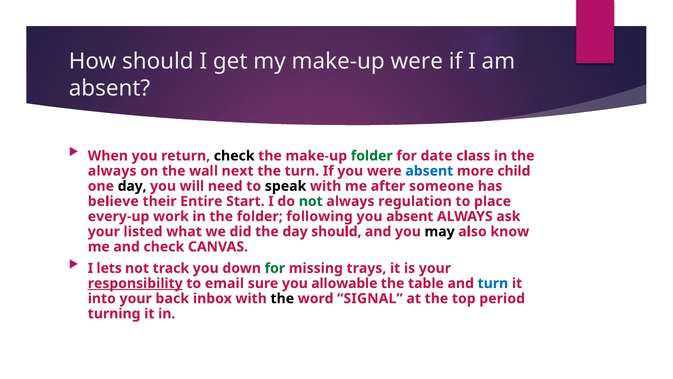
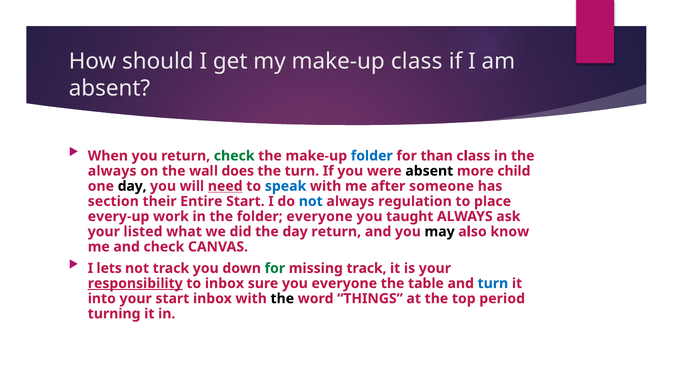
make-up were: were -> class
check at (234, 156) colour: black -> green
folder at (372, 156) colour: green -> blue
date: date -> than
next: next -> does
absent at (429, 171) colour: blue -> black
need underline: none -> present
speak colour: black -> blue
believe: believe -> section
not at (311, 201) colour: green -> blue
folder following: following -> everyone
you absent: absent -> taught
day should: should -> return
missing trays: trays -> track
to email: email -> inbox
you allowable: allowable -> everyone
your back: back -> start
SIGNAL: SIGNAL -> THINGS
